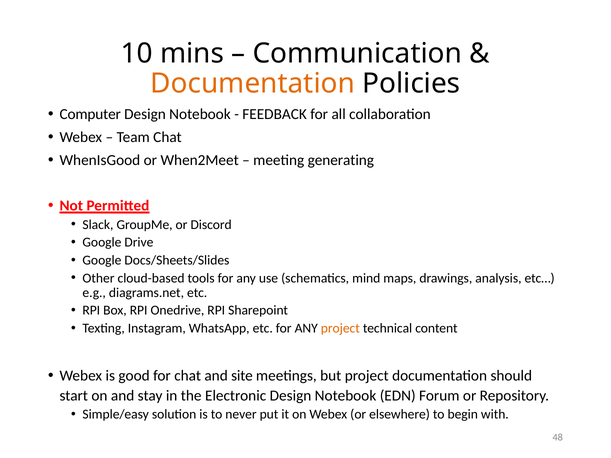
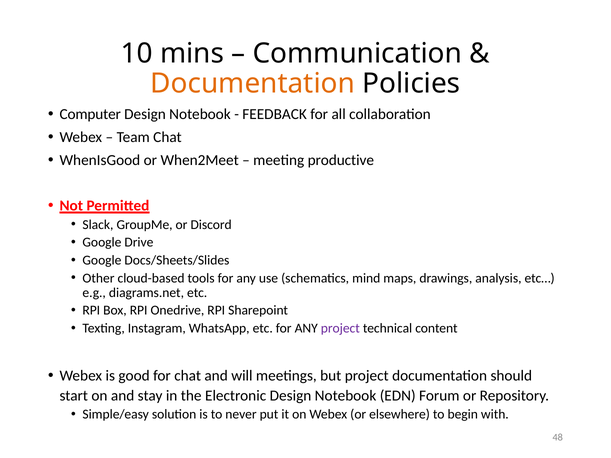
generating: generating -> productive
project at (340, 328) colour: orange -> purple
site: site -> will
